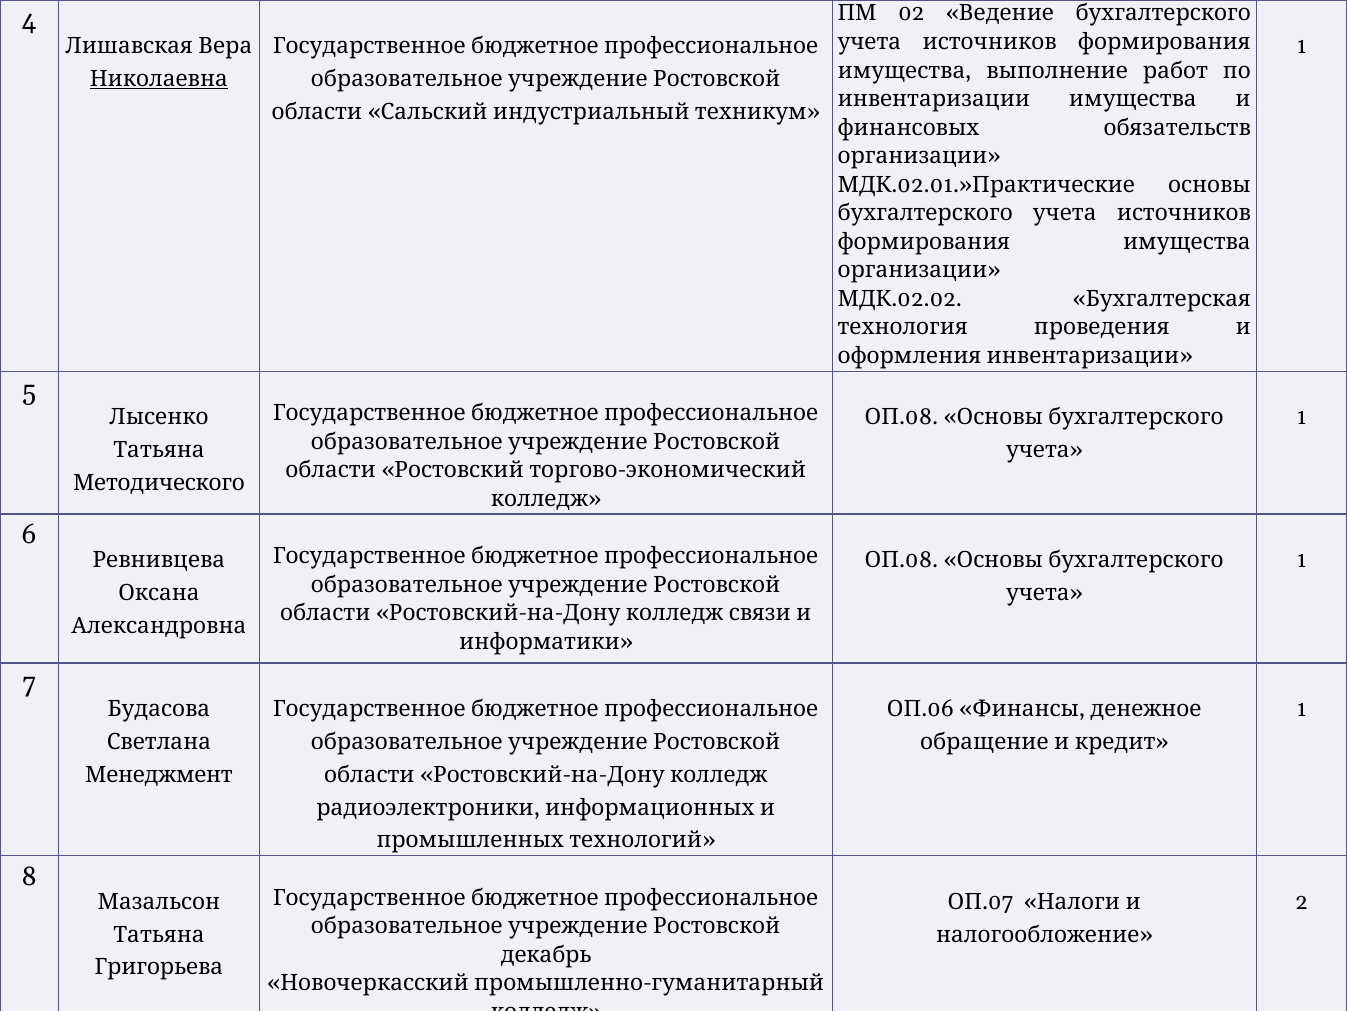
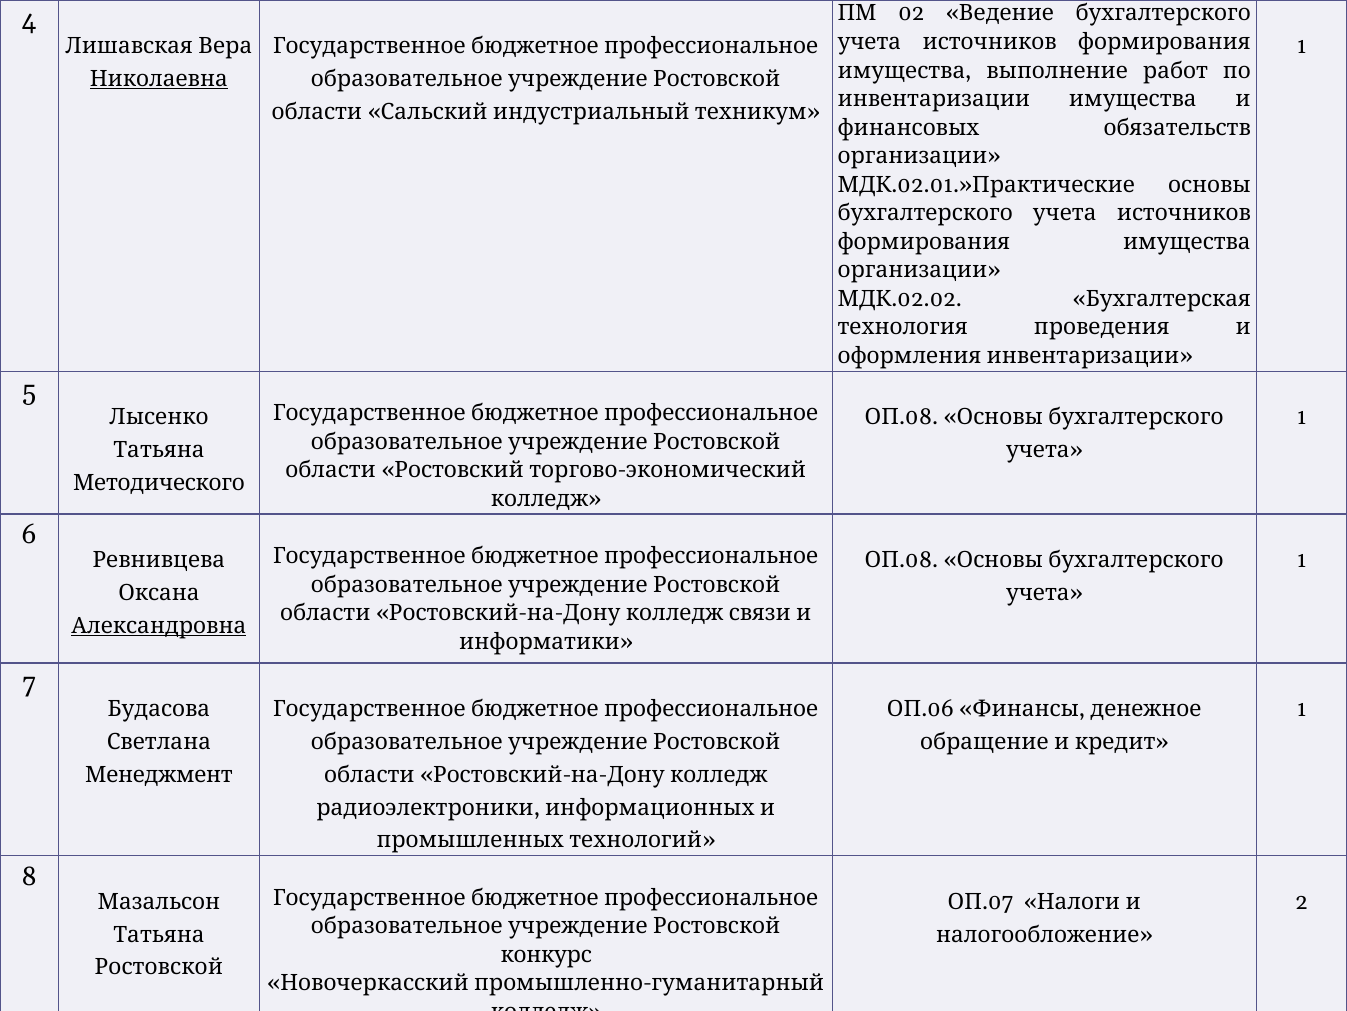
Александровна underline: none -> present
декабрь: декабрь -> конкурс
Григорьева: Григорьева -> Ростовской
